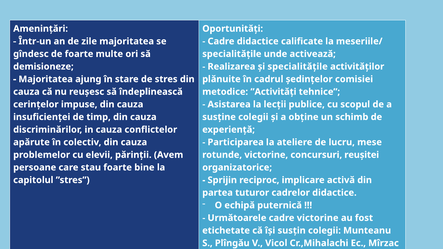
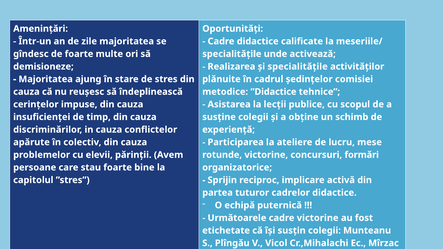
”Activități: ”Activități -> ”Didactice
reușitei: reușitei -> formări
